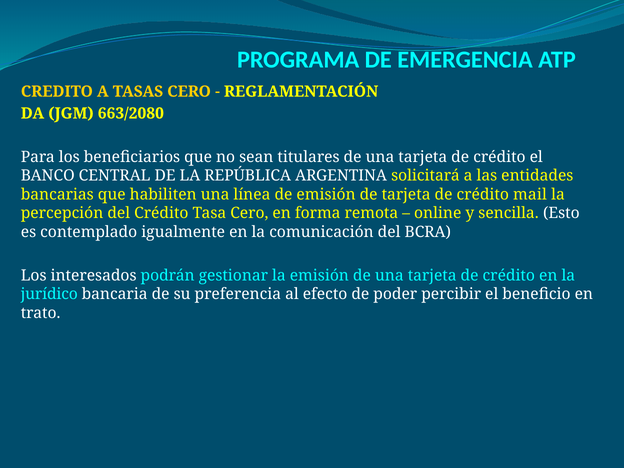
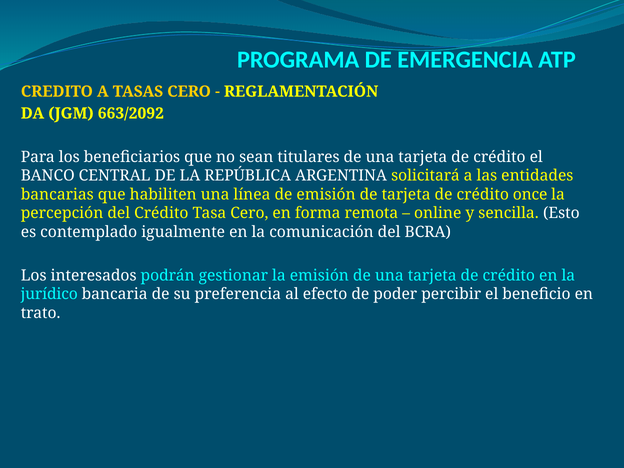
663/2080: 663/2080 -> 663/2092
mail: mail -> once
